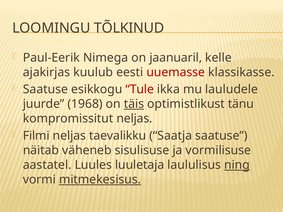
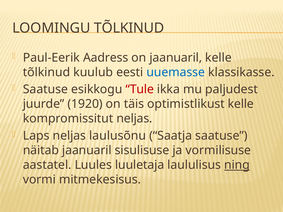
Nimega: Nimega -> Aadress
ajakirjas at (47, 72): ajakirjas -> tõlkinud
uuemasse colour: red -> blue
lauludele: lauludele -> paljudest
1968: 1968 -> 1920
täis underline: present -> none
optimistlikust tänu: tänu -> kelle
Filmi: Filmi -> Laps
taevalikku: taevalikku -> laulusõnu
näitab väheneb: väheneb -> jaanuaril
mitmekesisus underline: present -> none
